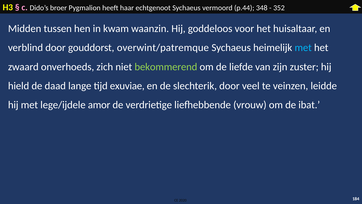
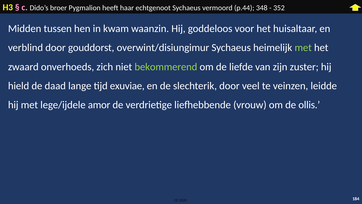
overwint/patremque: overwint/patremque -> overwint/disiungimur
met at (303, 48) colour: light blue -> light green
ibat: ibat -> ollis
